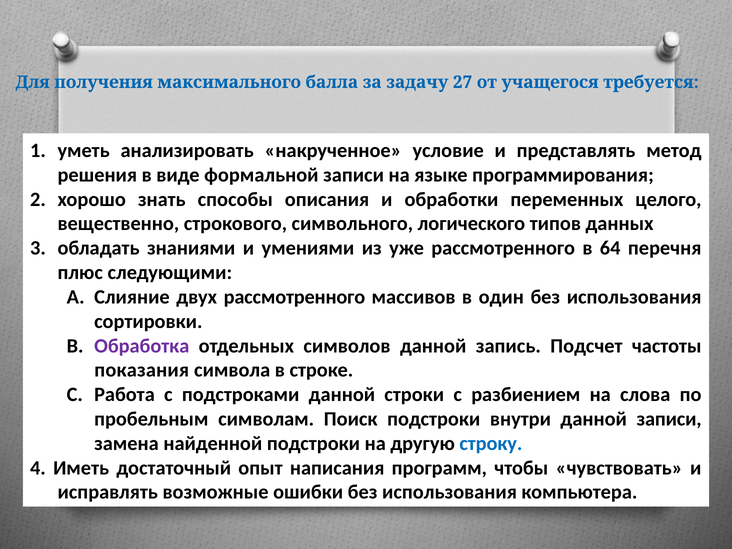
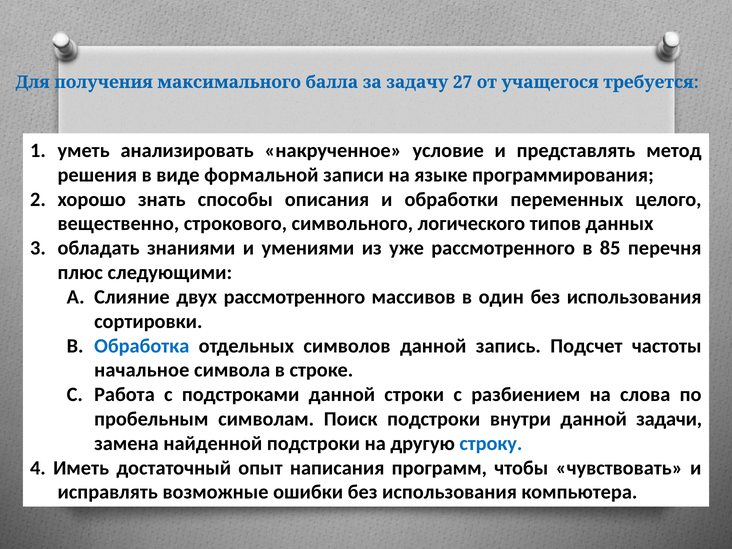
64: 64 -> 85
Обработка colour: purple -> blue
показания: показания -> начальное
данной записи: записи -> задачи
